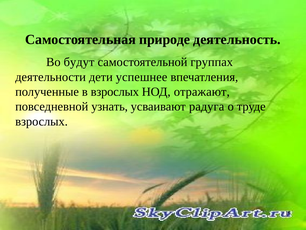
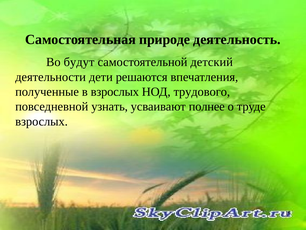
группах: группах -> детский
успешнее: успешнее -> решаются
отражают: отражают -> трудового
радуга: радуга -> полнее
